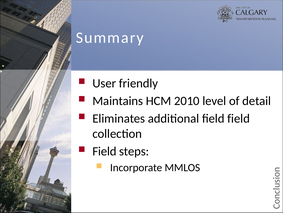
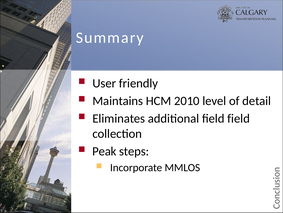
Field at (104, 151): Field -> Peak
